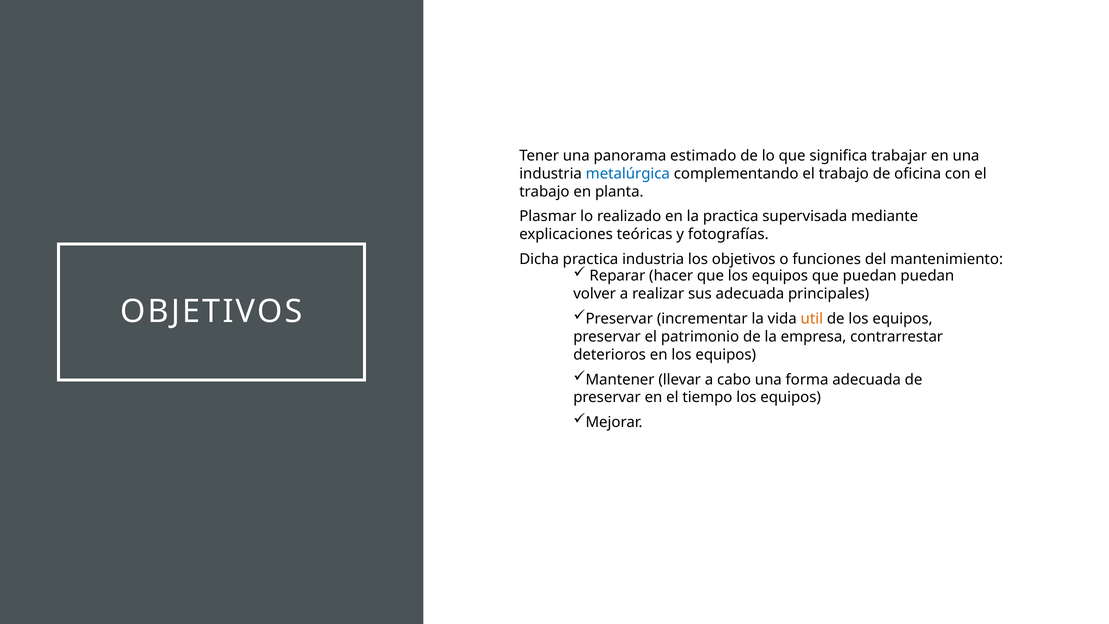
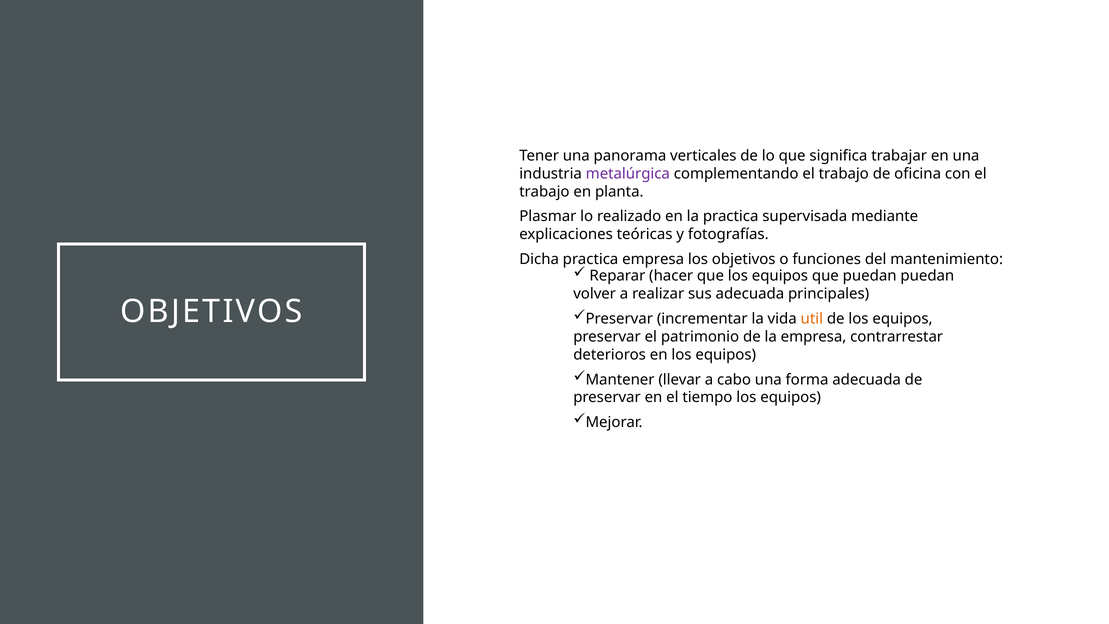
estimado: estimado -> verticales
metalúrgica colour: blue -> purple
practica industria: industria -> empresa
